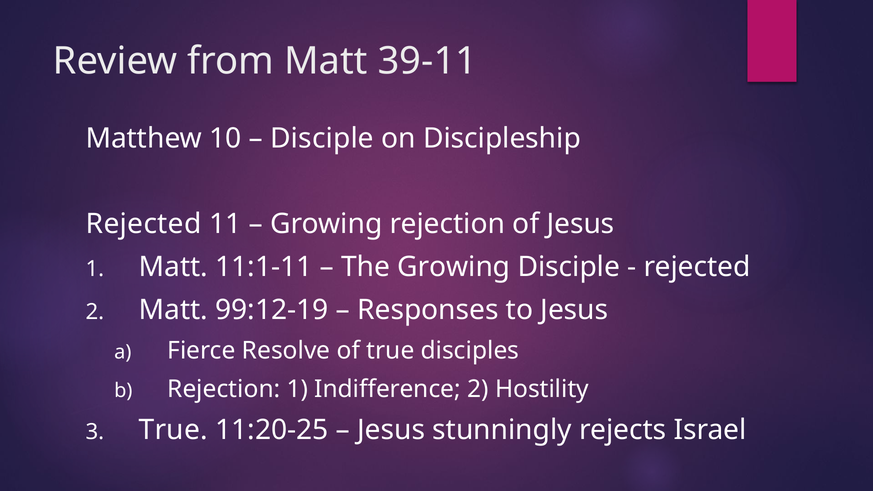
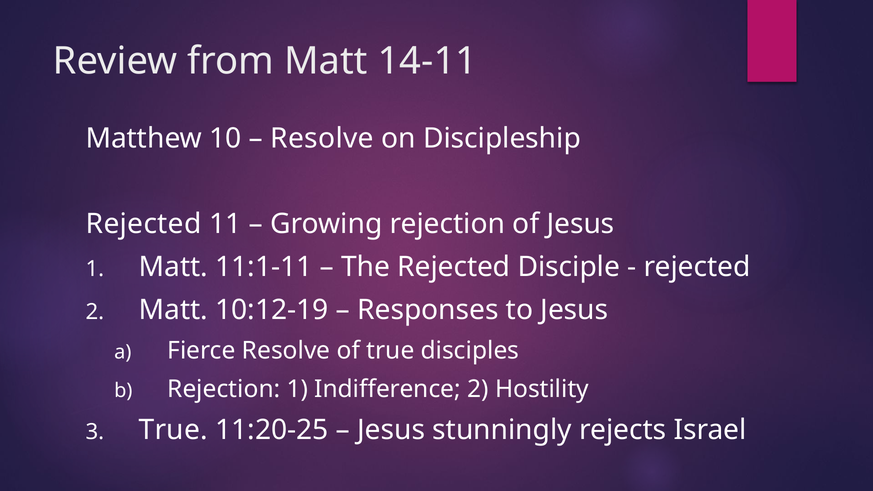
39-11: 39-11 -> 14-11
Disciple at (322, 138): Disciple -> Resolve
The Growing: Growing -> Rejected
99:12-19: 99:12-19 -> 10:12-19
